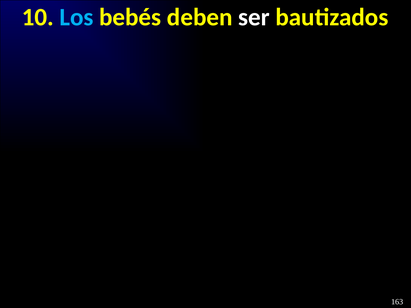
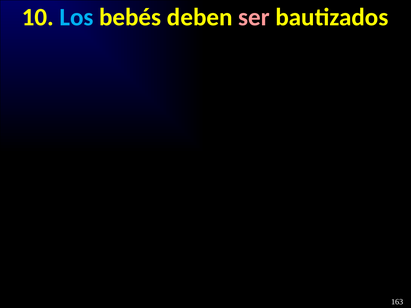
ser colour: white -> pink
